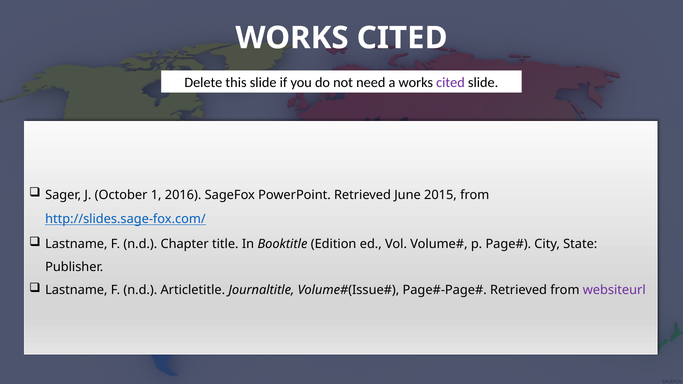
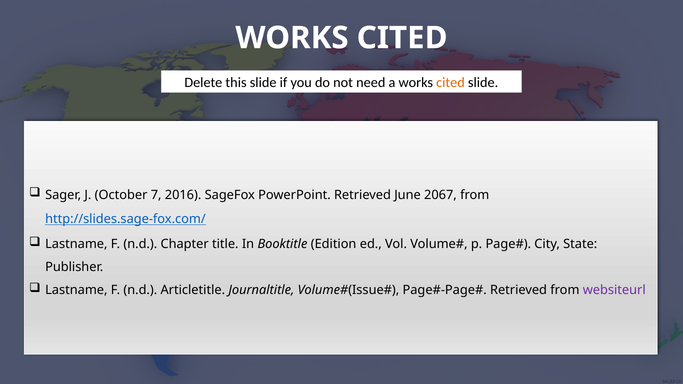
cited at (451, 83) colour: purple -> orange
1: 1 -> 7
2015: 2015 -> 2067
